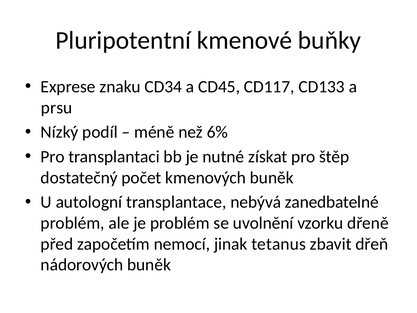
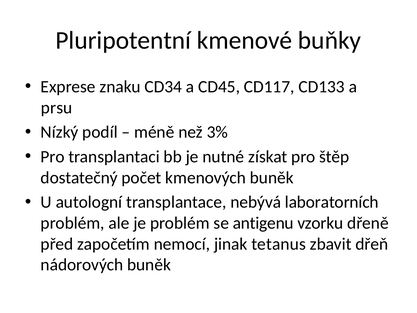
6%: 6% -> 3%
zanedbatelné: zanedbatelné -> laboratorních
uvolnění: uvolnění -> antigenu
